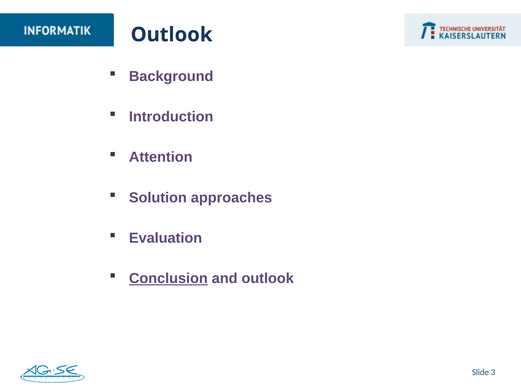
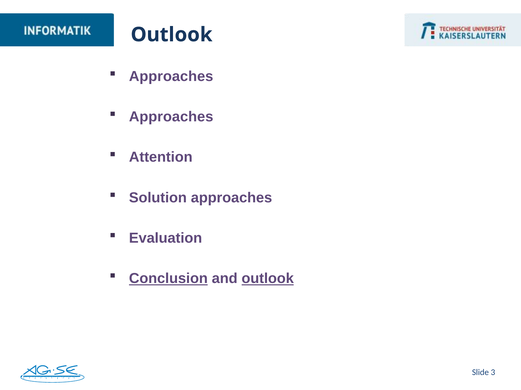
Background at (171, 76): Background -> Approaches
Introduction at (171, 117): Introduction -> Approaches
outlook at (268, 279) underline: none -> present
